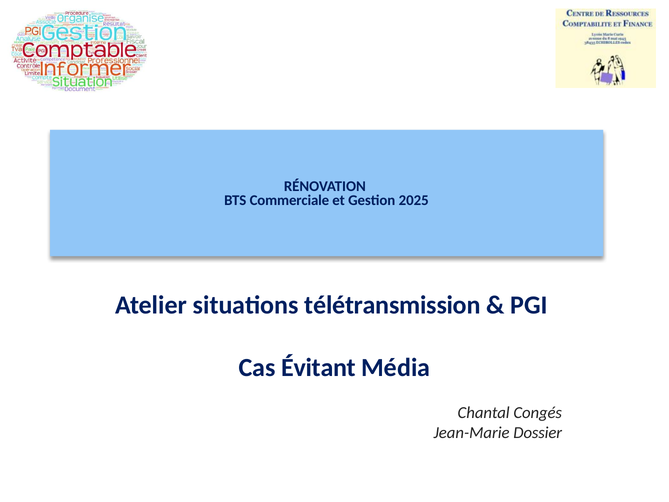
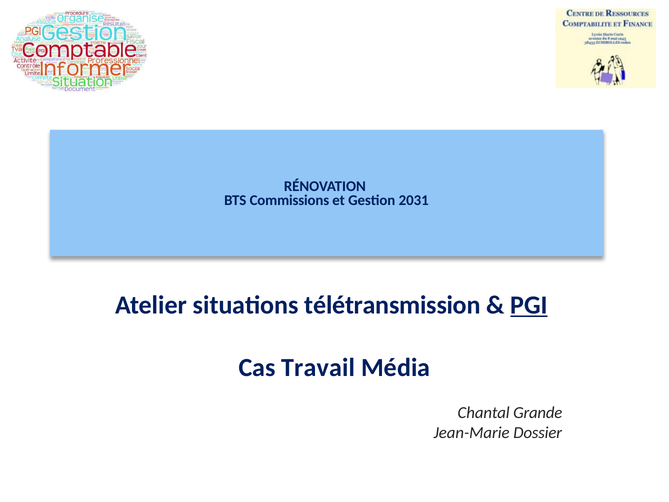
Commerciale: Commerciale -> Commissions
2025: 2025 -> 2031
PGI underline: none -> present
Évitant: Évitant -> Travail
Congés: Congés -> Grande
